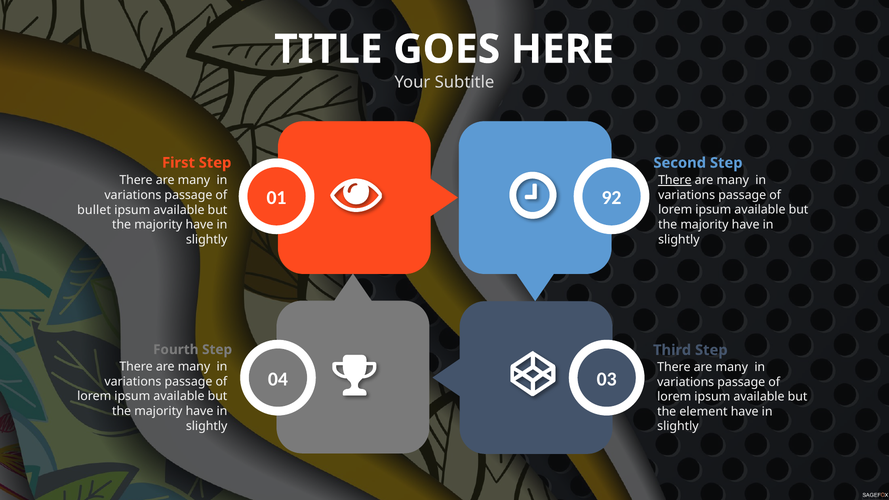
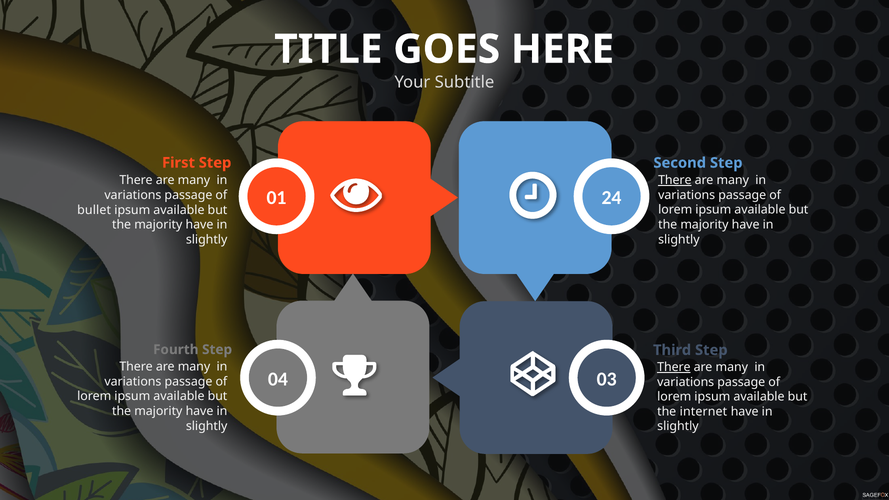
92: 92 -> 24
There at (674, 367) underline: none -> present
element: element -> internet
